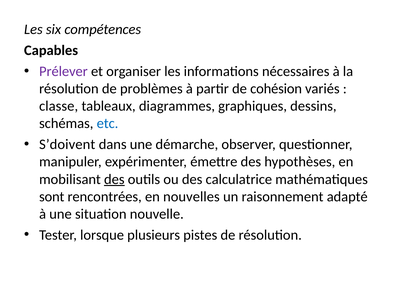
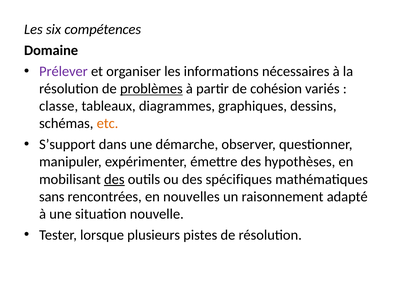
Capables: Capables -> Domaine
problèmes underline: none -> present
etc colour: blue -> orange
S’doivent: S’doivent -> S’support
calculatrice: calculatrice -> spécifiques
sont: sont -> sans
